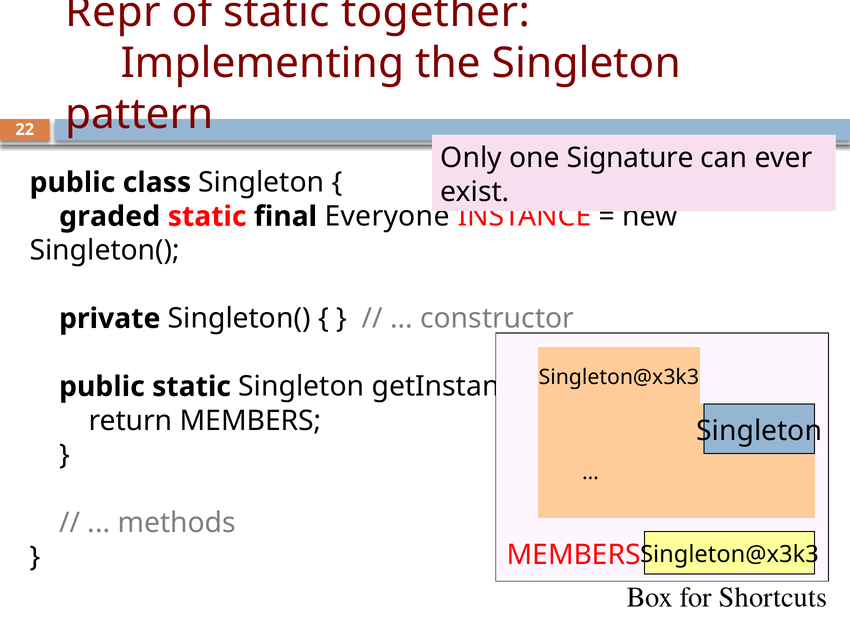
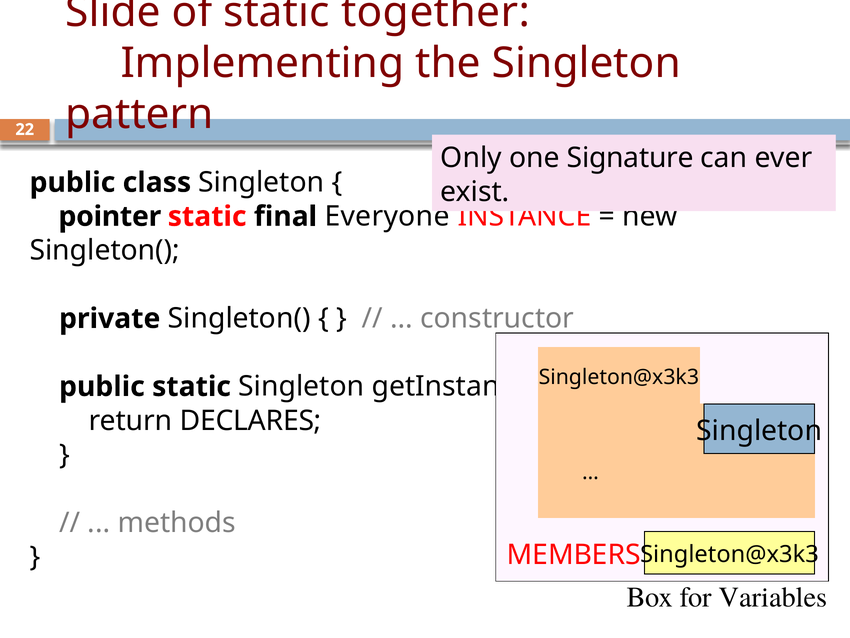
Repr: Repr -> Slide
graded: graded -> pointer
return MEMBERS: MEMBERS -> DECLARES
Shortcuts: Shortcuts -> Variables
